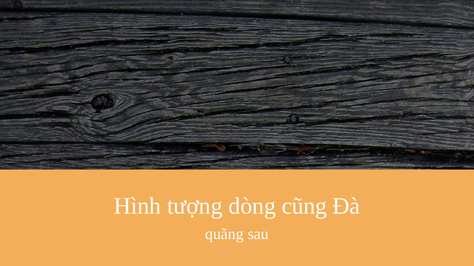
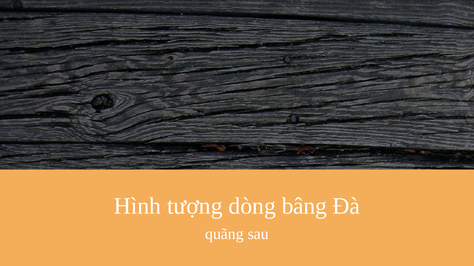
cũng: cũng -> bâng
